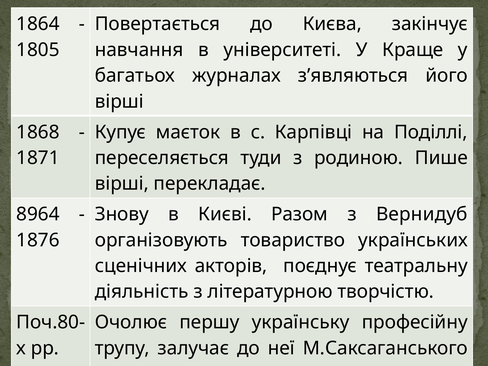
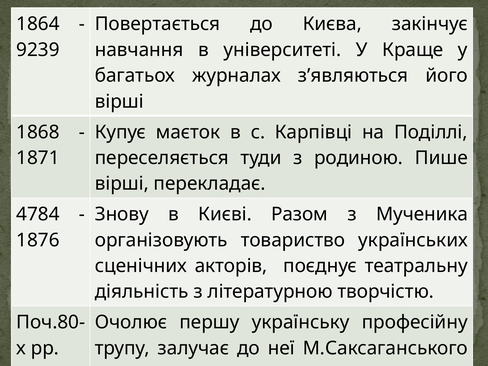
1805: 1805 -> 9239
8964: 8964 -> 4784
Вернидуб: Вернидуб -> Мученика
